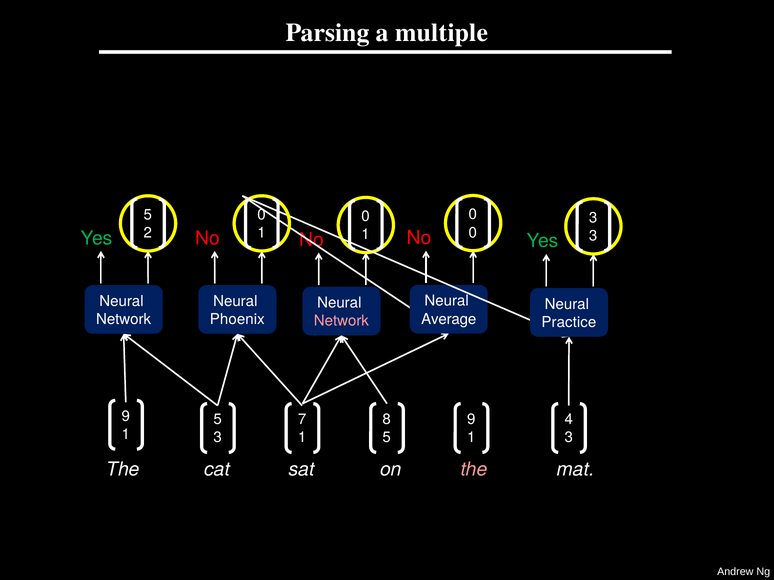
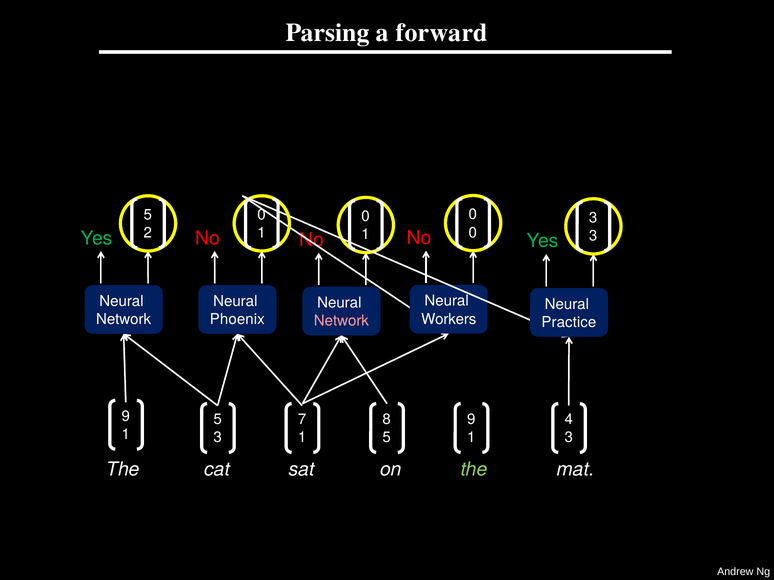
multiple: multiple -> forward
Average: Average -> Workers
the at (474, 470) colour: pink -> light green
